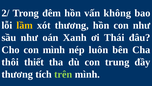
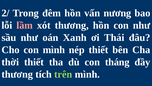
không: không -> nương
lầm colour: yellow -> pink
nép luôn: luôn -> thiết
thôi: thôi -> thời
trung: trung -> tháng
